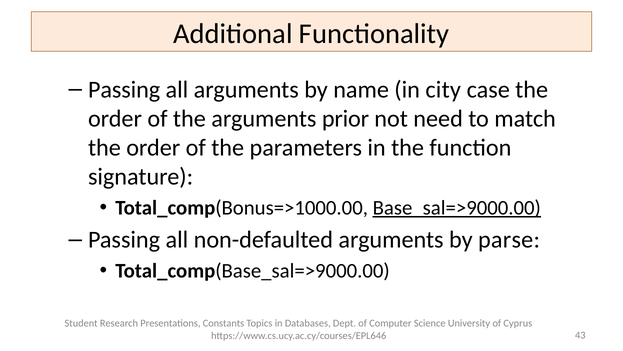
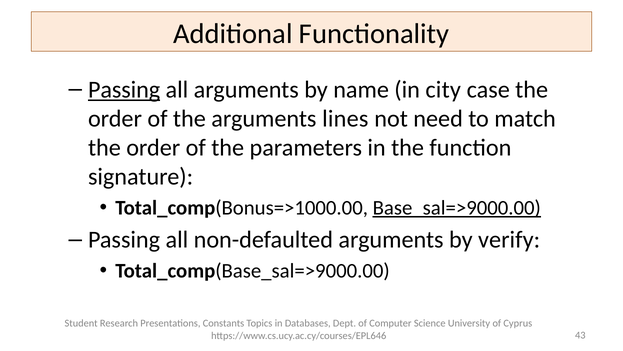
Passing at (124, 90) underline: none -> present
prior: prior -> lines
parse: parse -> verify
